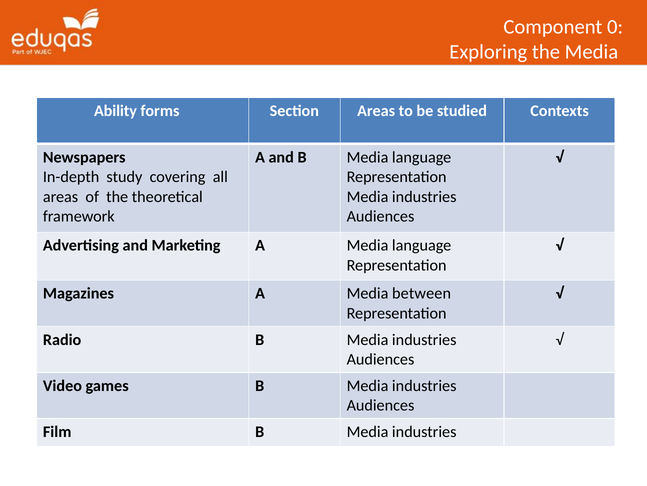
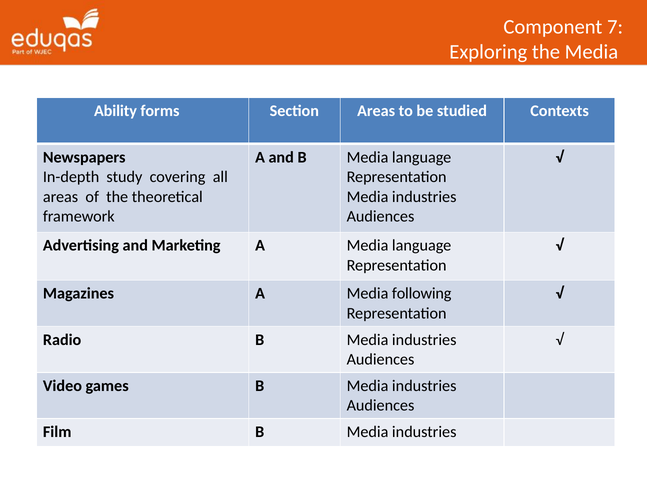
0: 0 -> 7
between: between -> following
